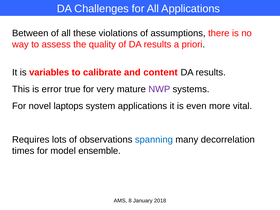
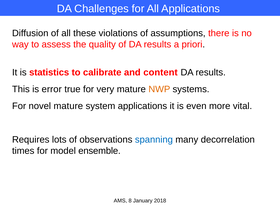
Between: Between -> Diffusion
variables: variables -> statistics
NWP colour: purple -> orange
novel laptops: laptops -> mature
